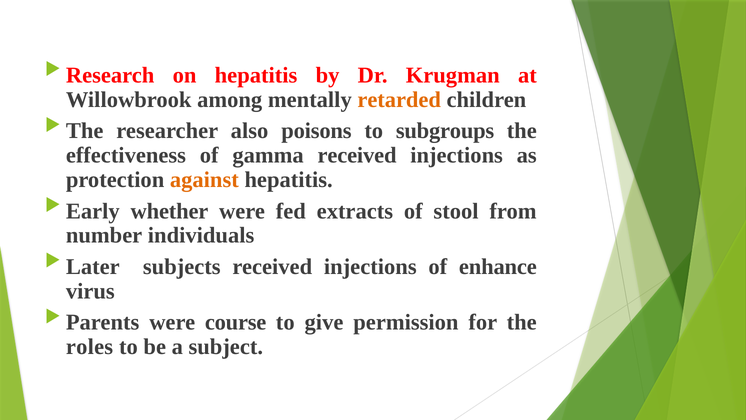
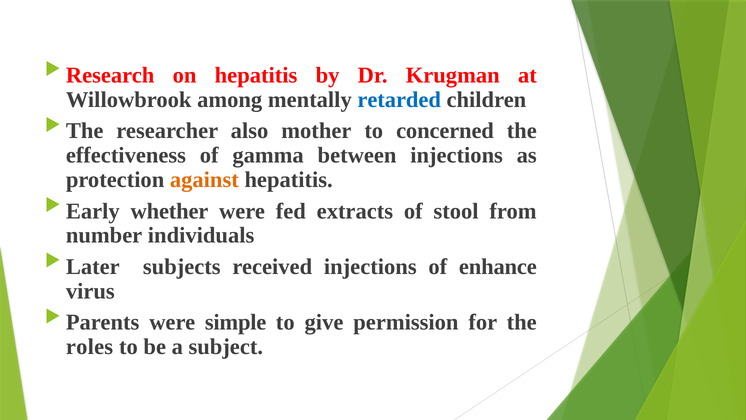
retarded colour: orange -> blue
poisons: poisons -> mother
subgroups: subgroups -> concerned
gamma received: received -> between
course: course -> simple
